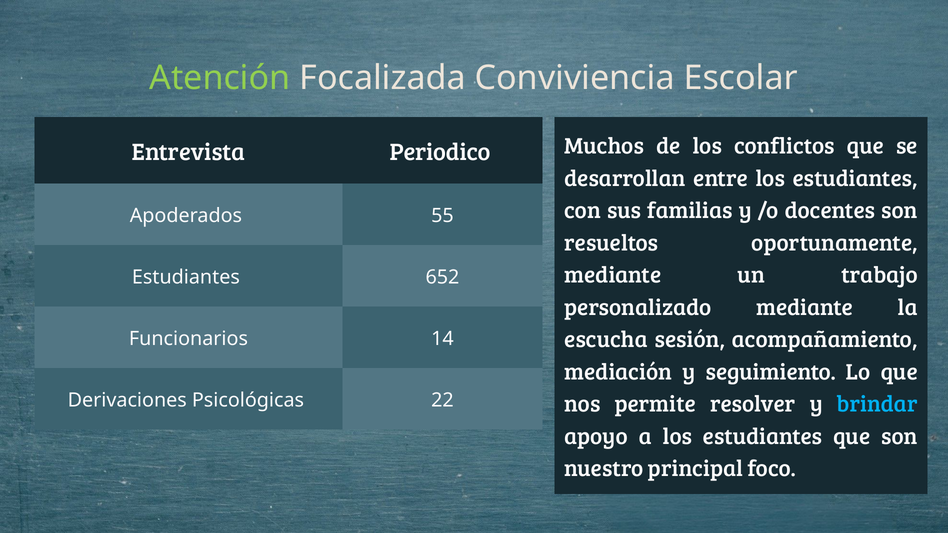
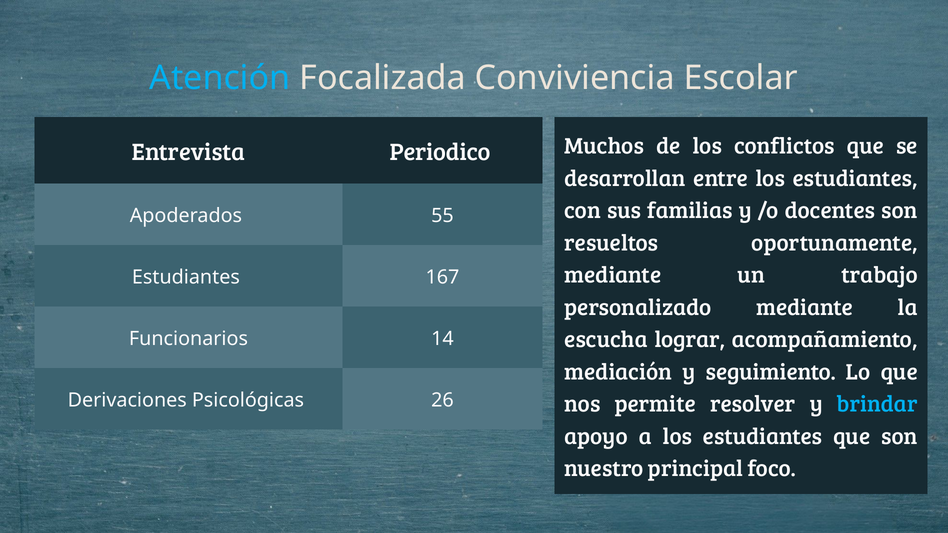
Atención colour: light green -> light blue
652: 652 -> 167
sesión: sesión -> lograr
22: 22 -> 26
